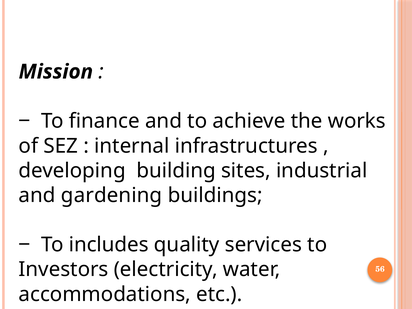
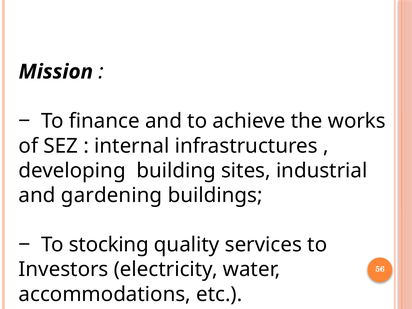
includes: includes -> stocking
